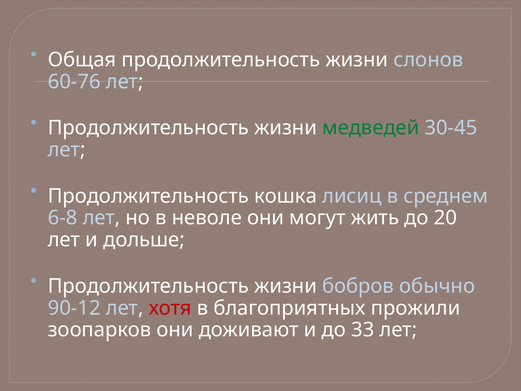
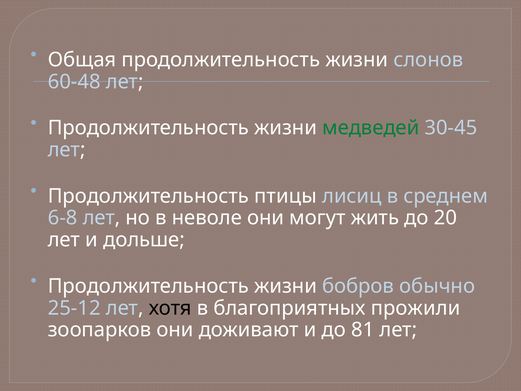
60-76: 60-76 -> 60-48
кошка: кошка -> птицы
90-12: 90-12 -> 25-12
хотя colour: red -> black
33: 33 -> 81
